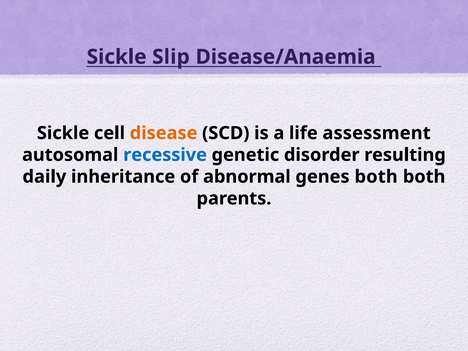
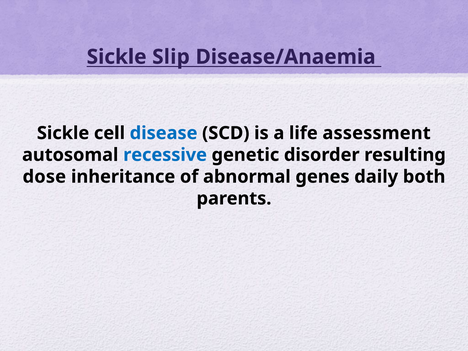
disease colour: orange -> blue
daily: daily -> dose
genes both: both -> daily
